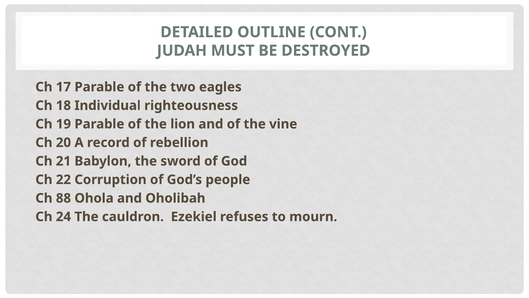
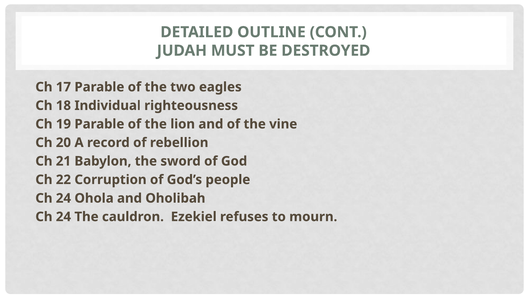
88 at (63, 198): 88 -> 24
